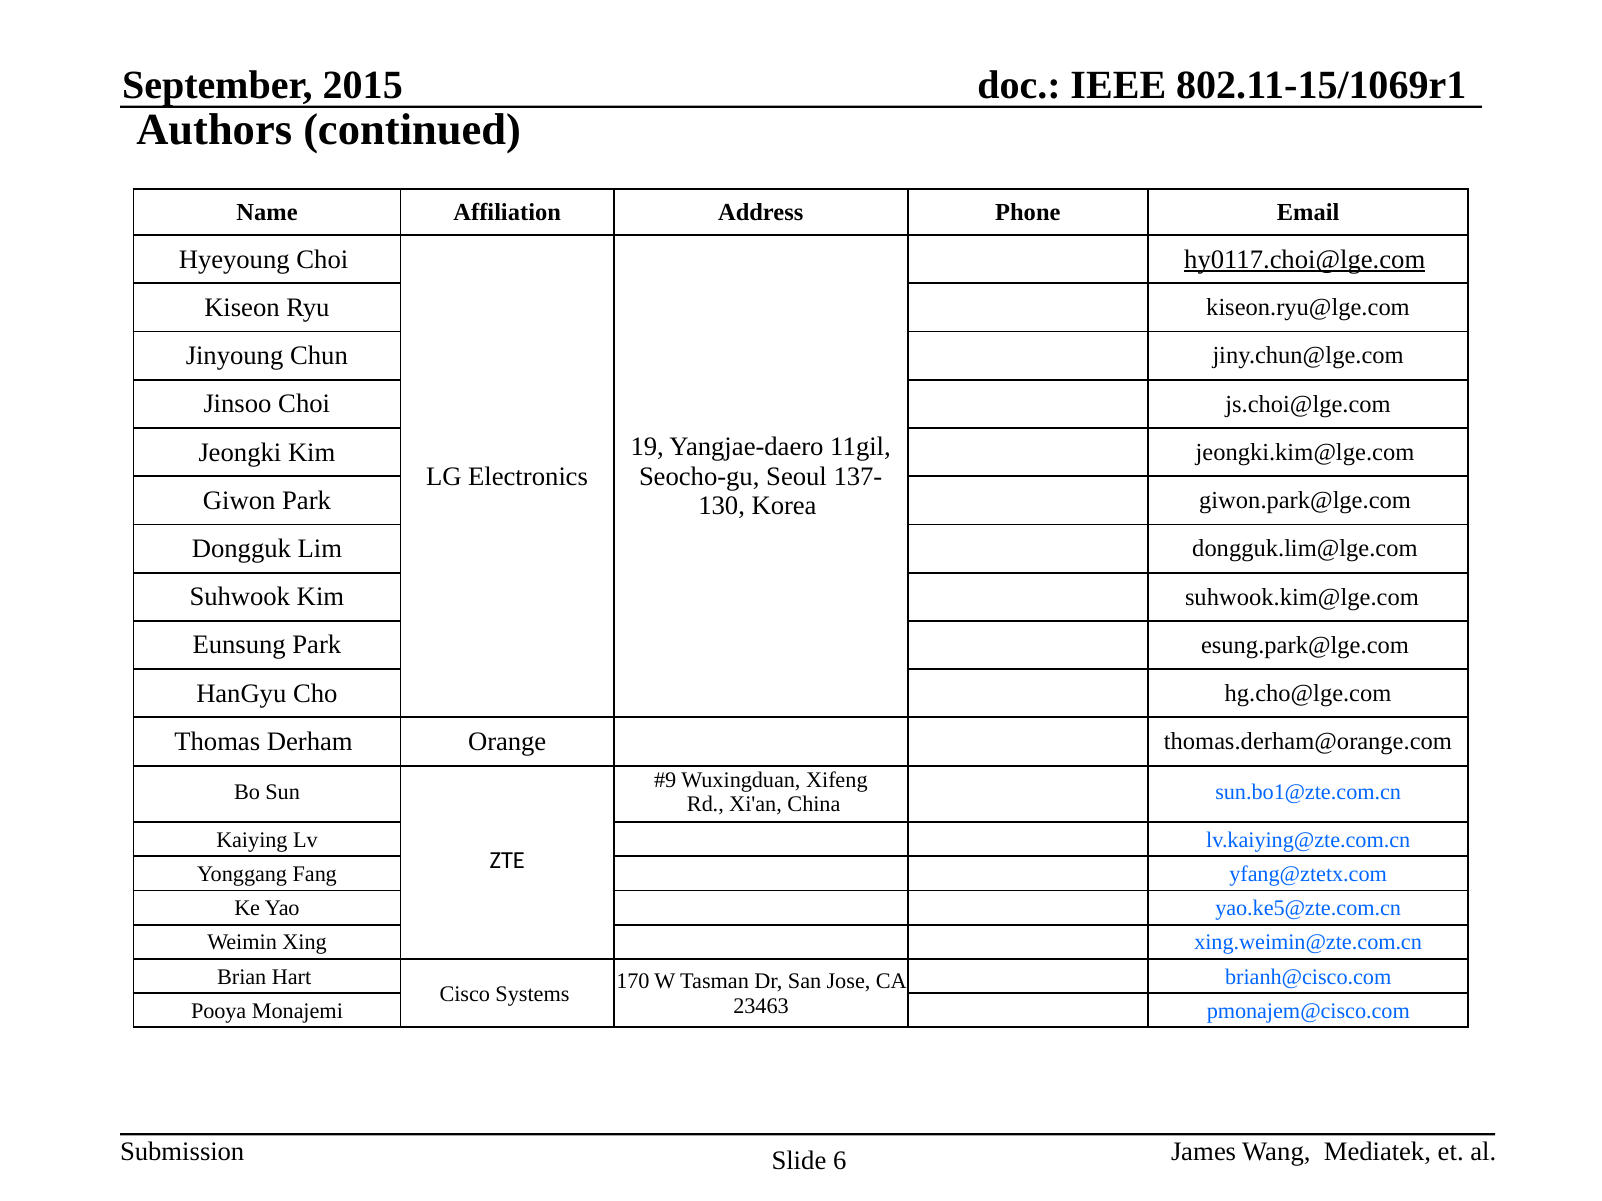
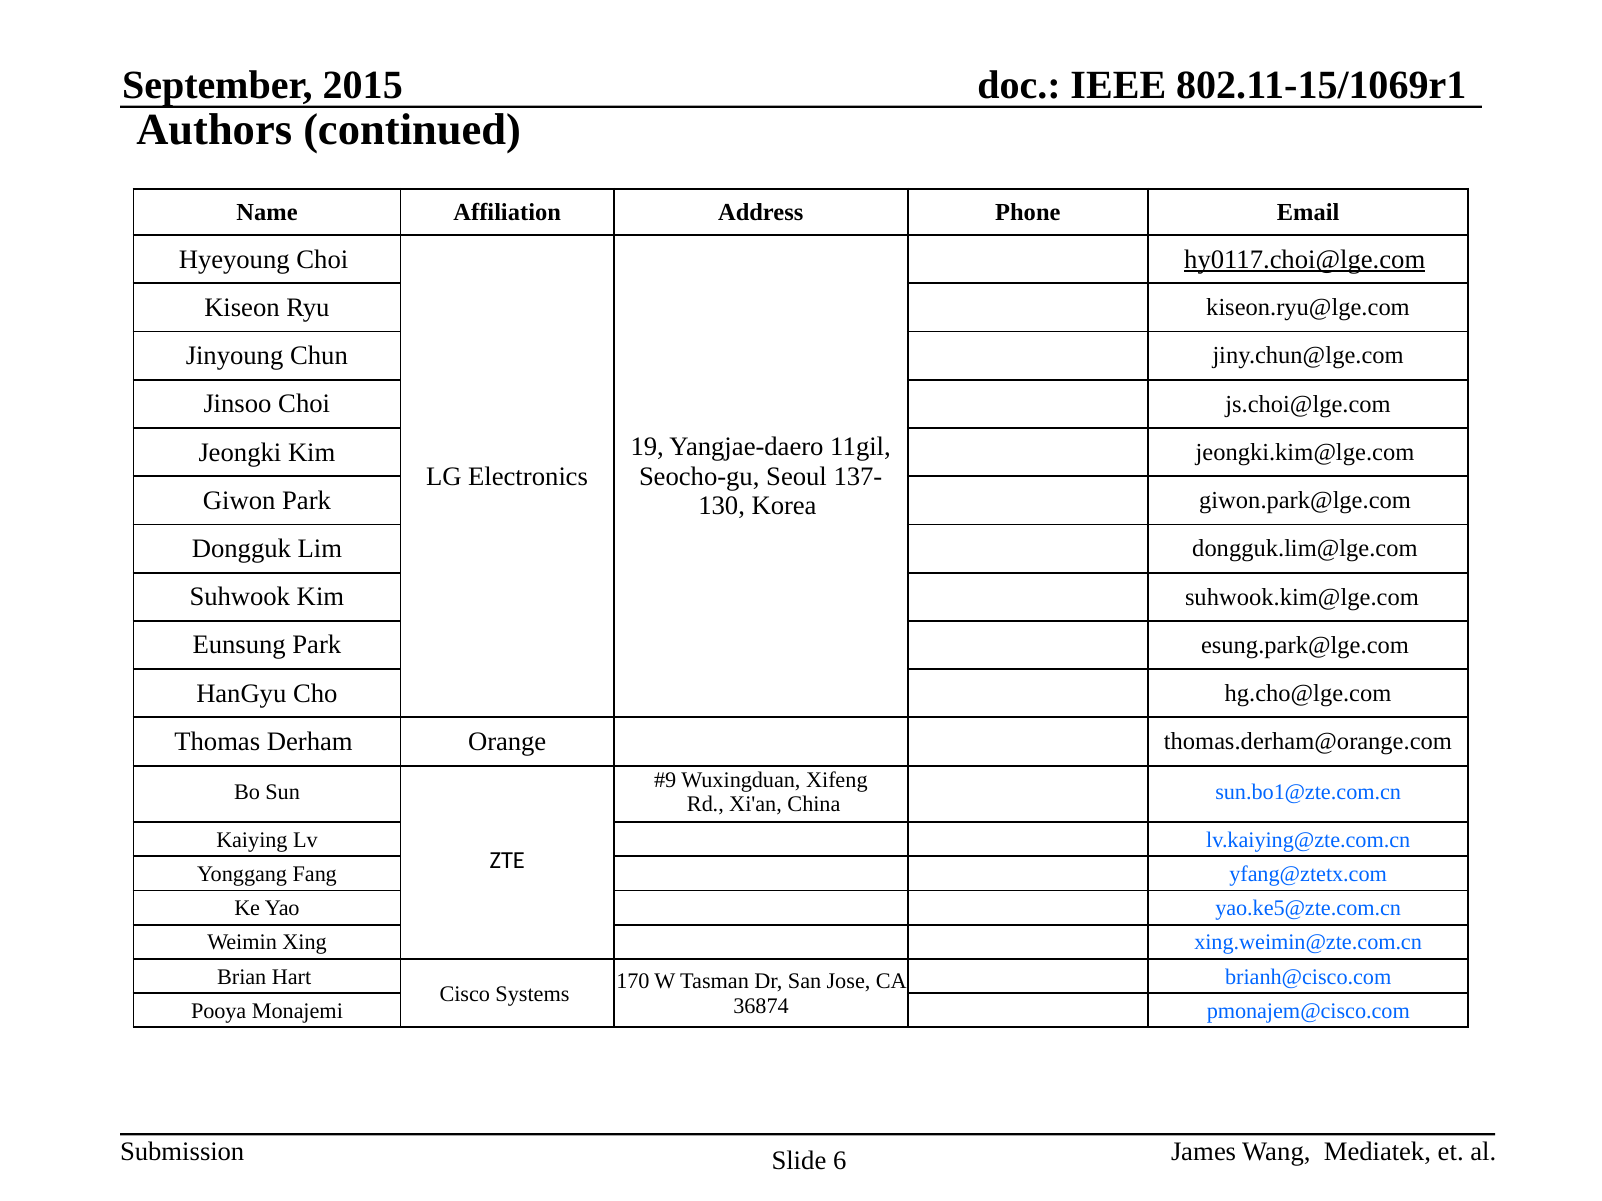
23463: 23463 -> 36874
